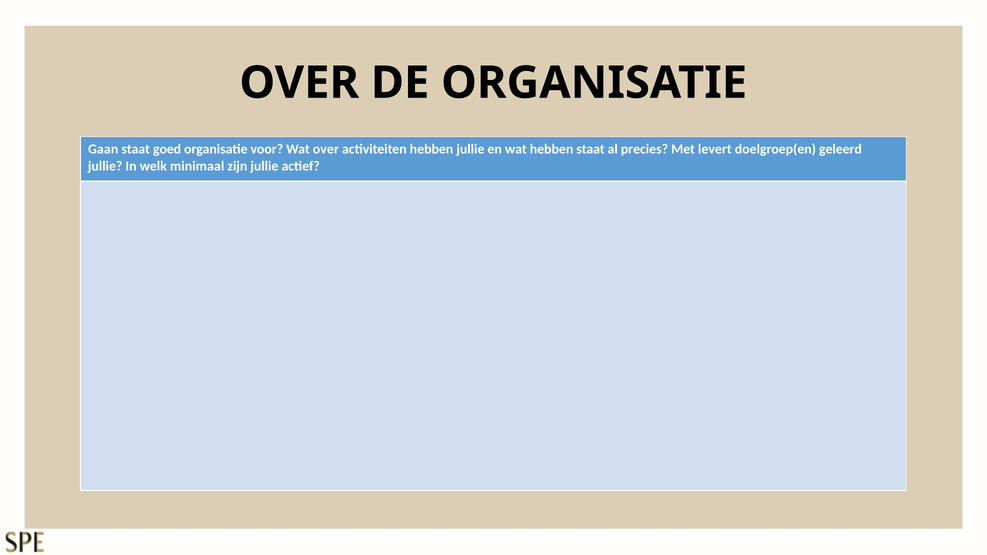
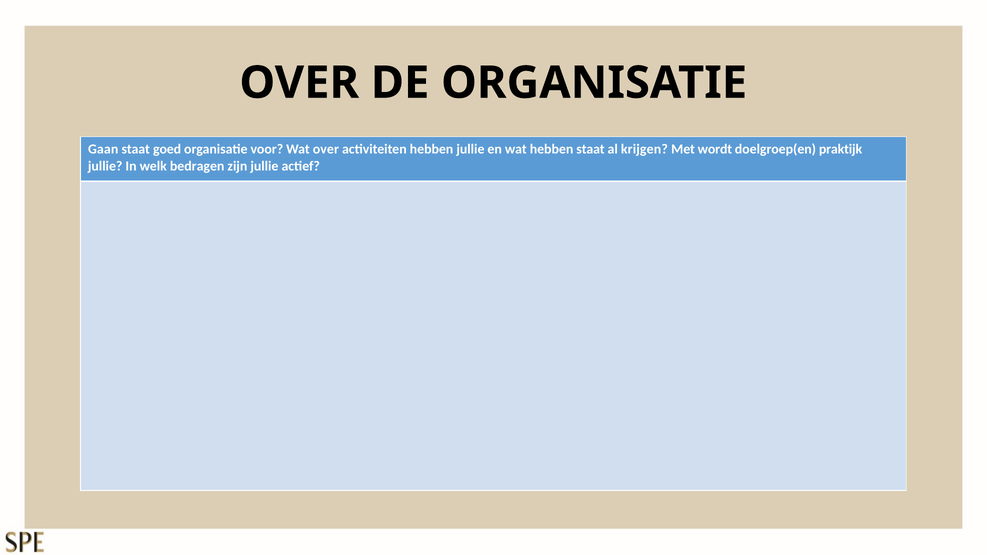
precies: precies -> krijgen
levert: levert -> wordt
geleerd: geleerd -> praktijk
minimaal: minimaal -> bedragen
